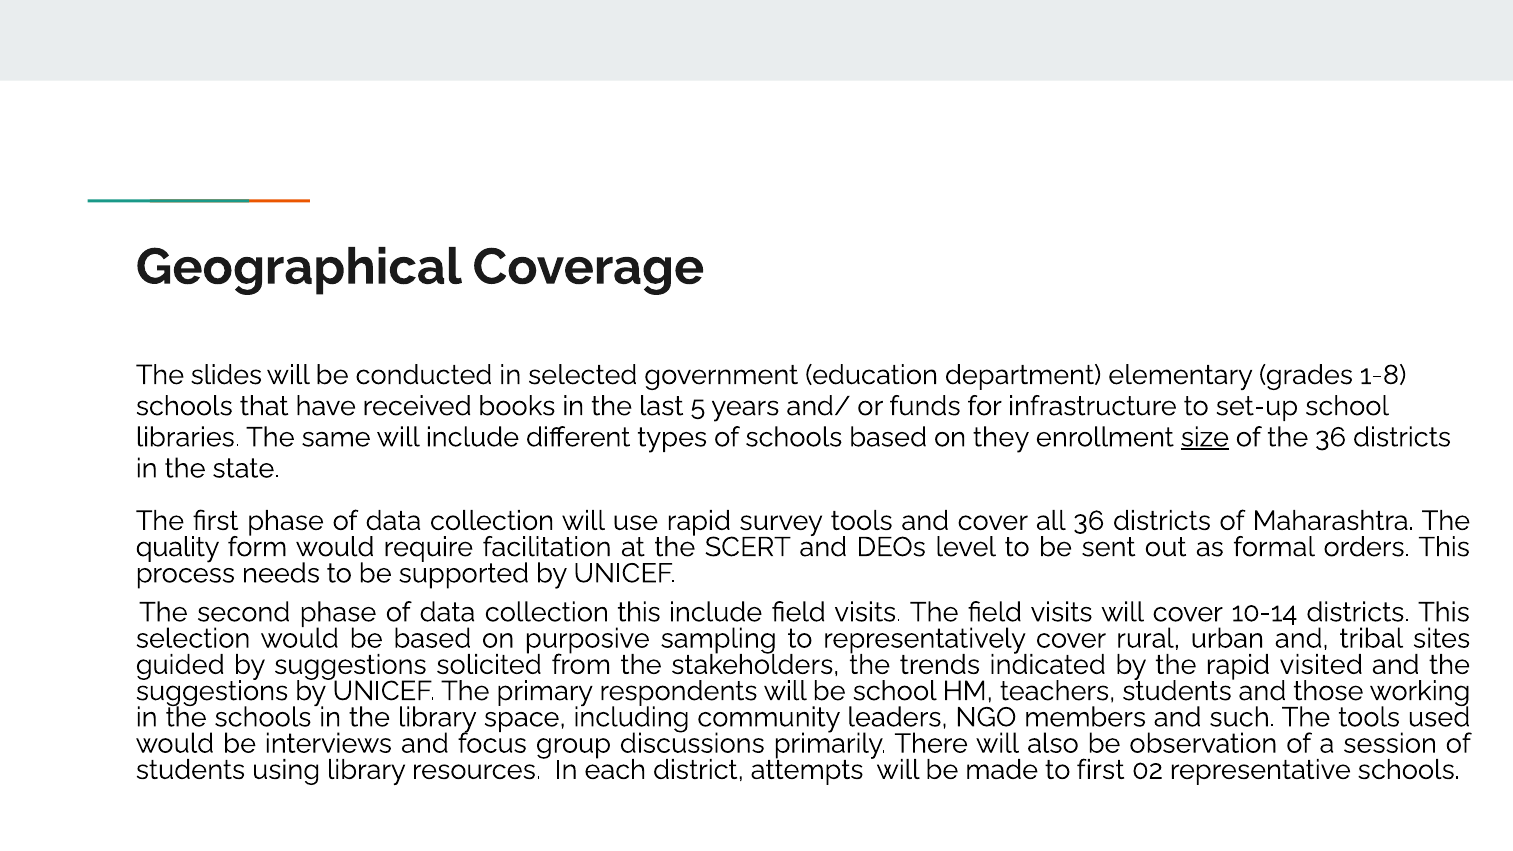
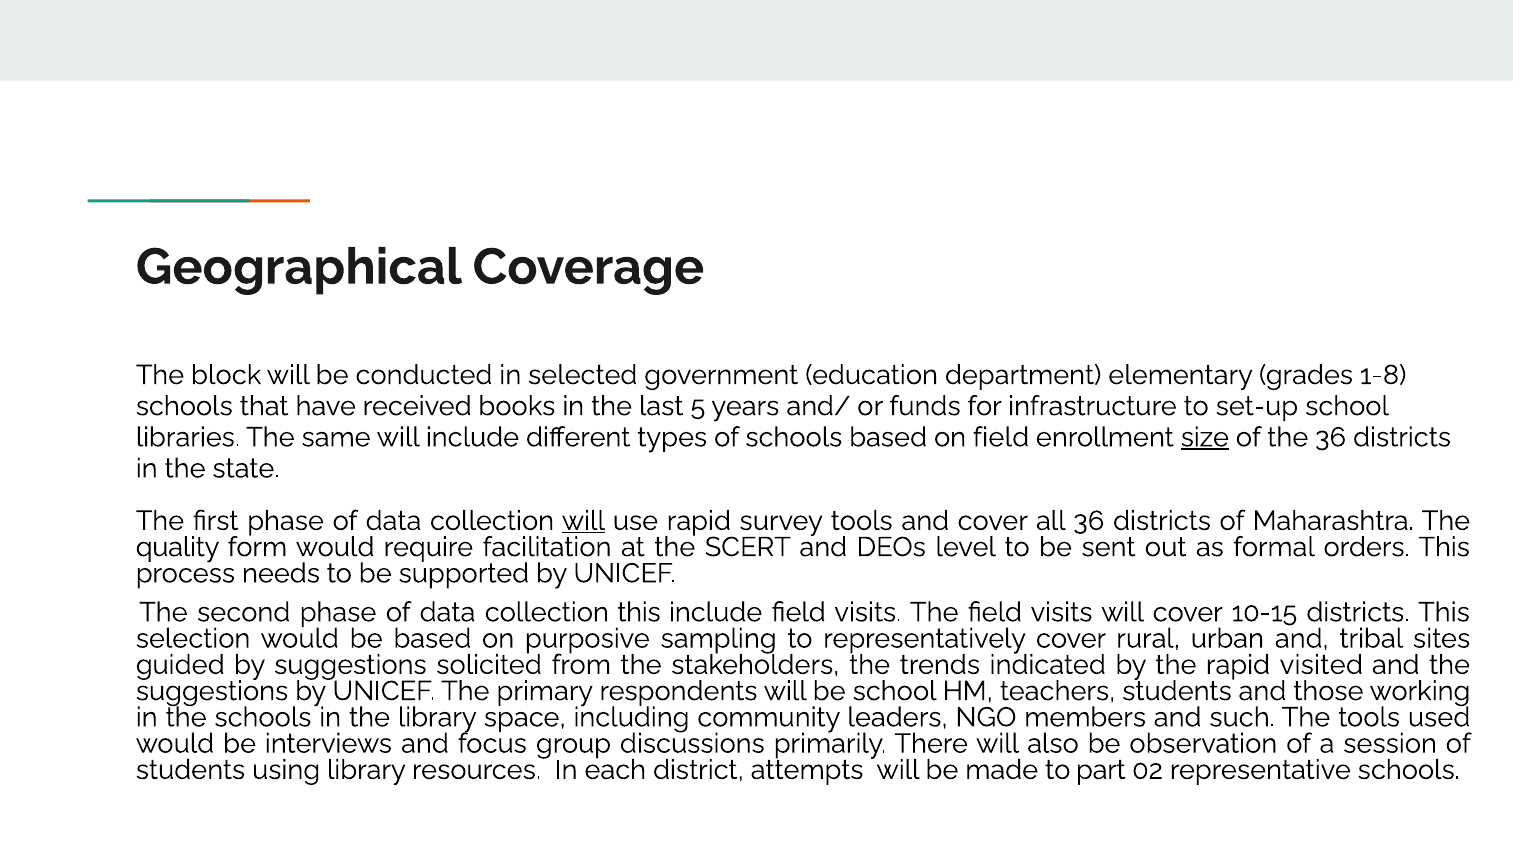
slides: slides -> block
on they: they -> field
will at (583, 521) underline: none -> present
10-14: 10-14 -> 10-15
to first: first -> part
